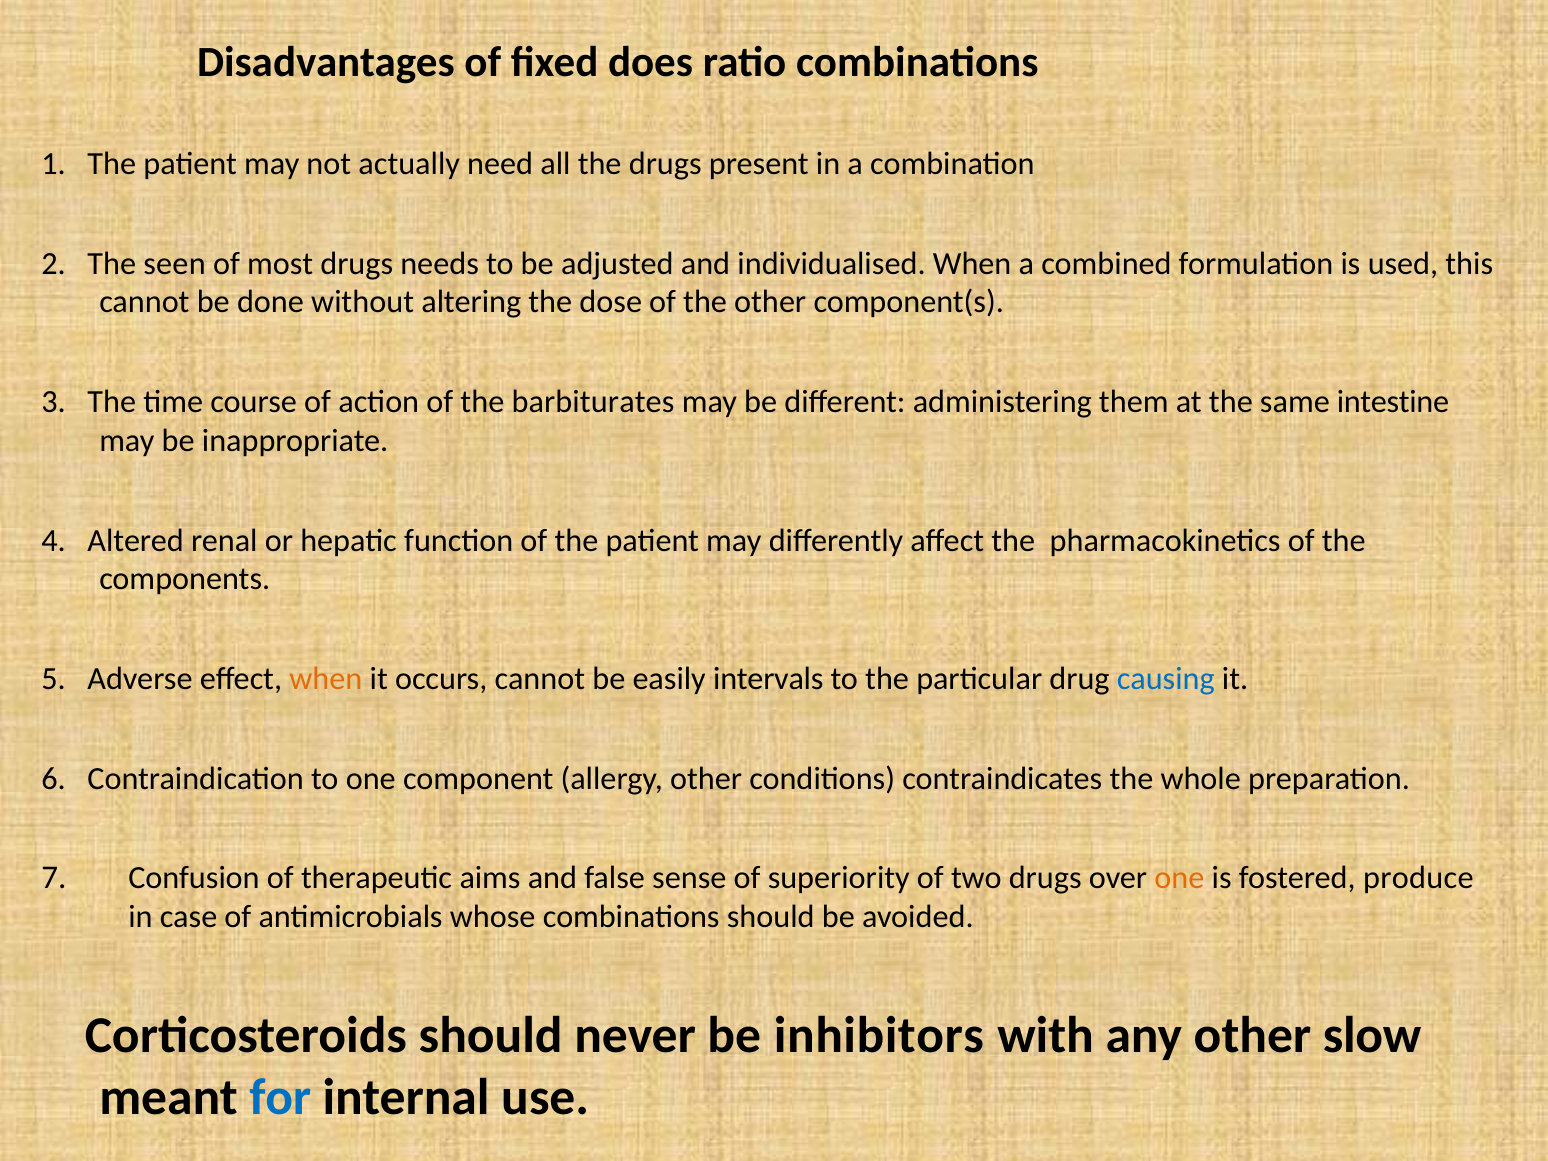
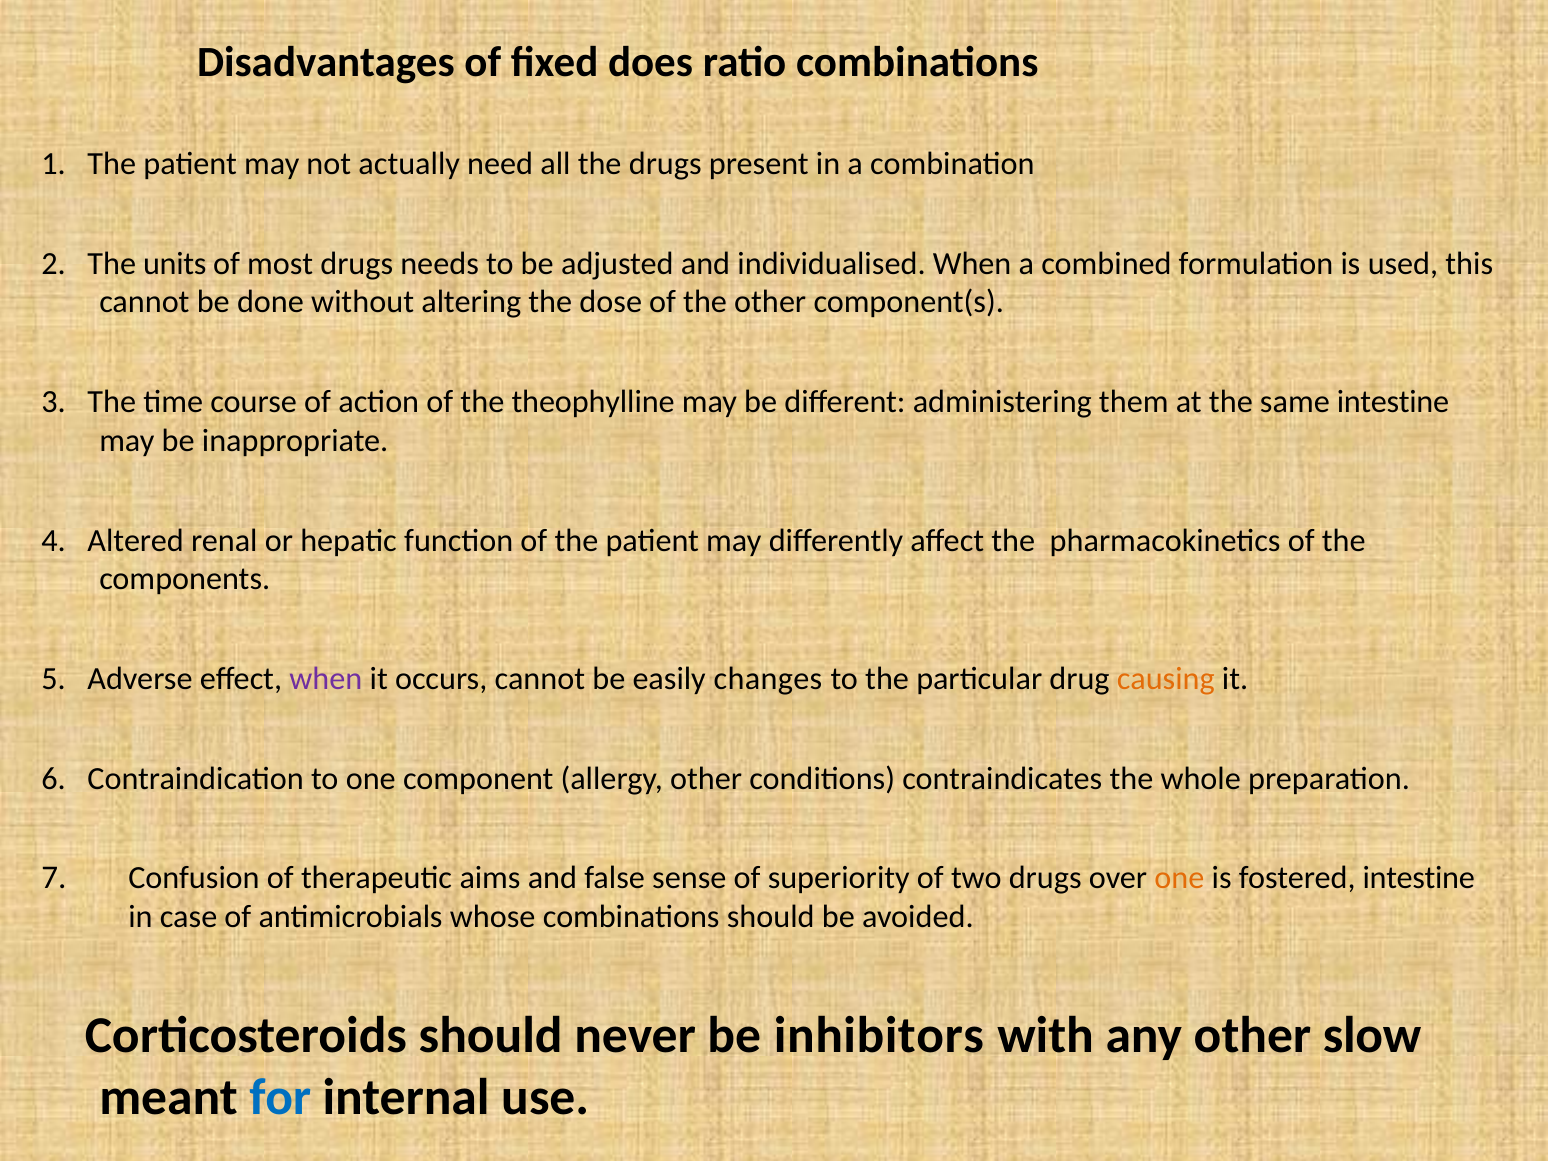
seen: seen -> units
barbiturates: barbiturates -> theophylline
when at (326, 679) colour: orange -> purple
intervals: intervals -> changes
causing colour: blue -> orange
fostered produce: produce -> intestine
